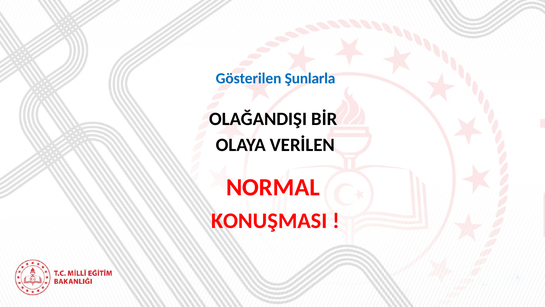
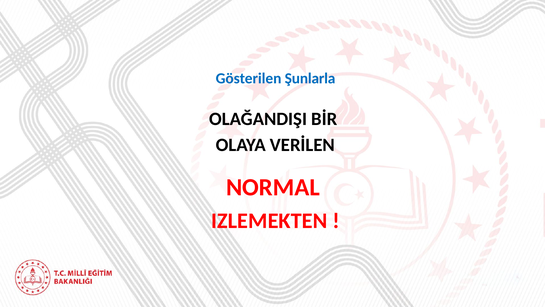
KONUŞMASI: KONUŞMASI -> IZLEMEKTEN
